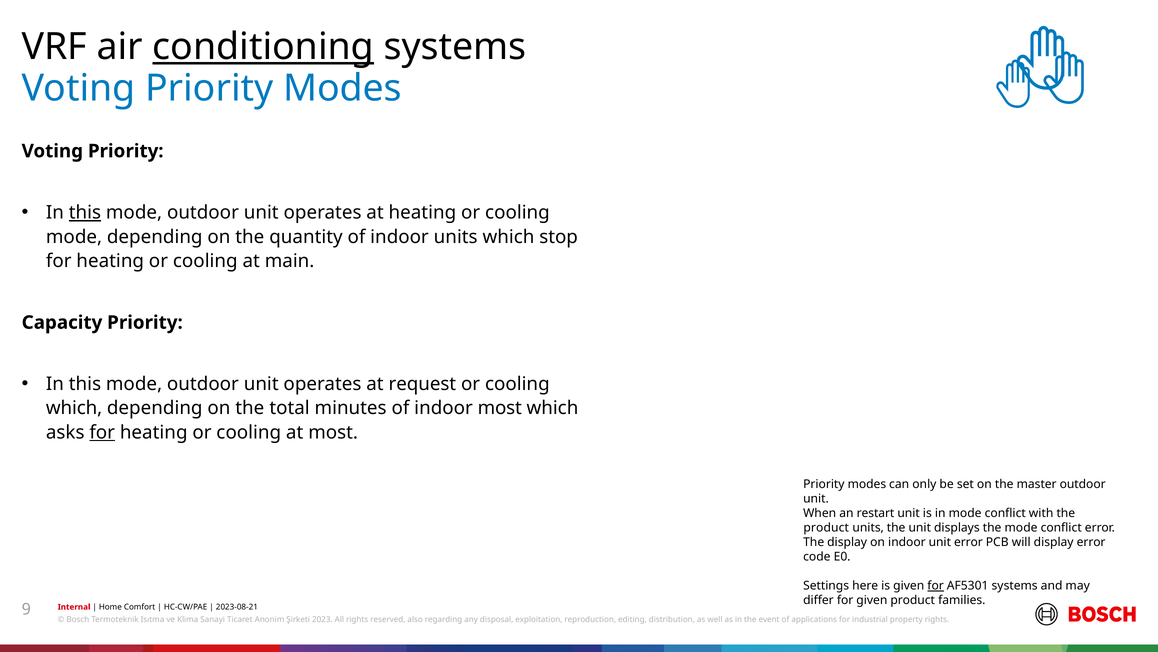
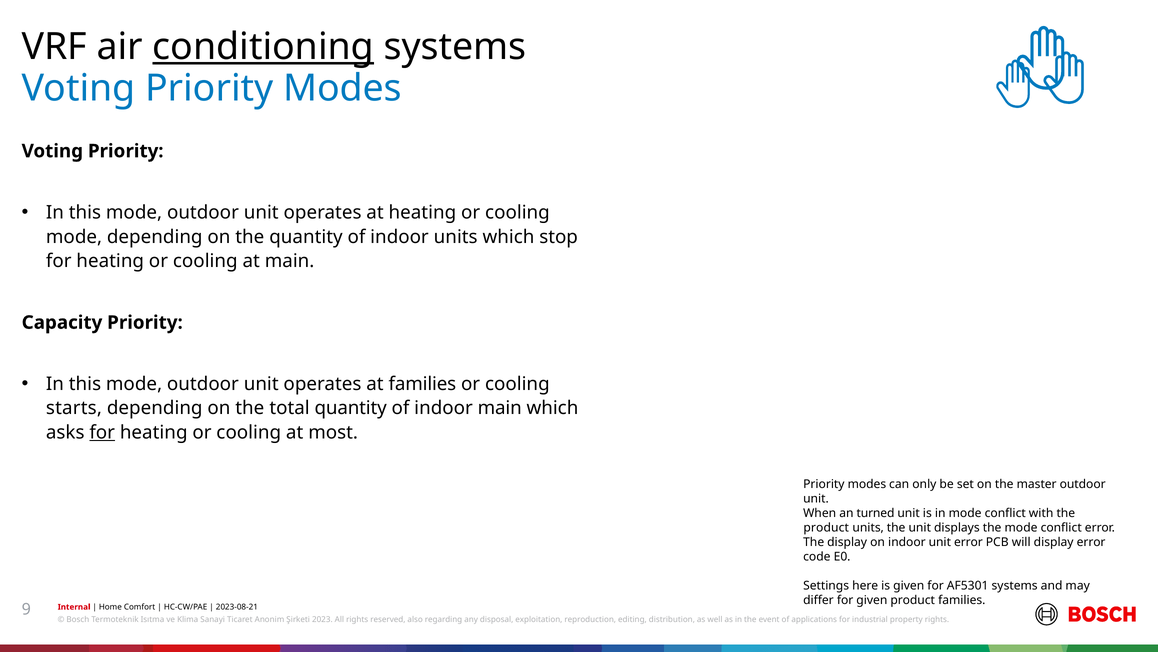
this at (85, 213) underline: present -> none
at request: request -> families
which at (74, 408): which -> starts
total minutes: minutes -> quantity
indoor most: most -> main
restart: restart -> turned
for at (936, 585) underline: present -> none
